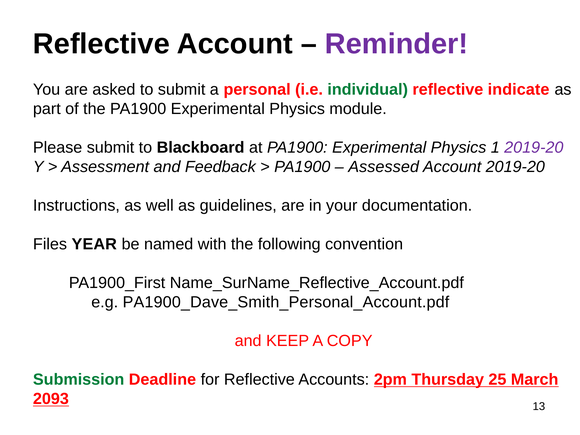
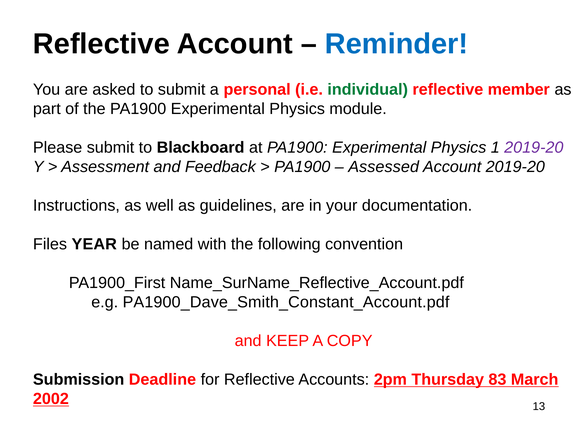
Reminder colour: purple -> blue
indicate: indicate -> member
PA1900_Dave_Smith_Personal_Account.pdf: PA1900_Dave_Smith_Personal_Account.pdf -> PA1900_Dave_Smith_Constant_Account.pdf
Submission colour: green -> black
25: 25 -> 83
2093: 2093 -> 2002
